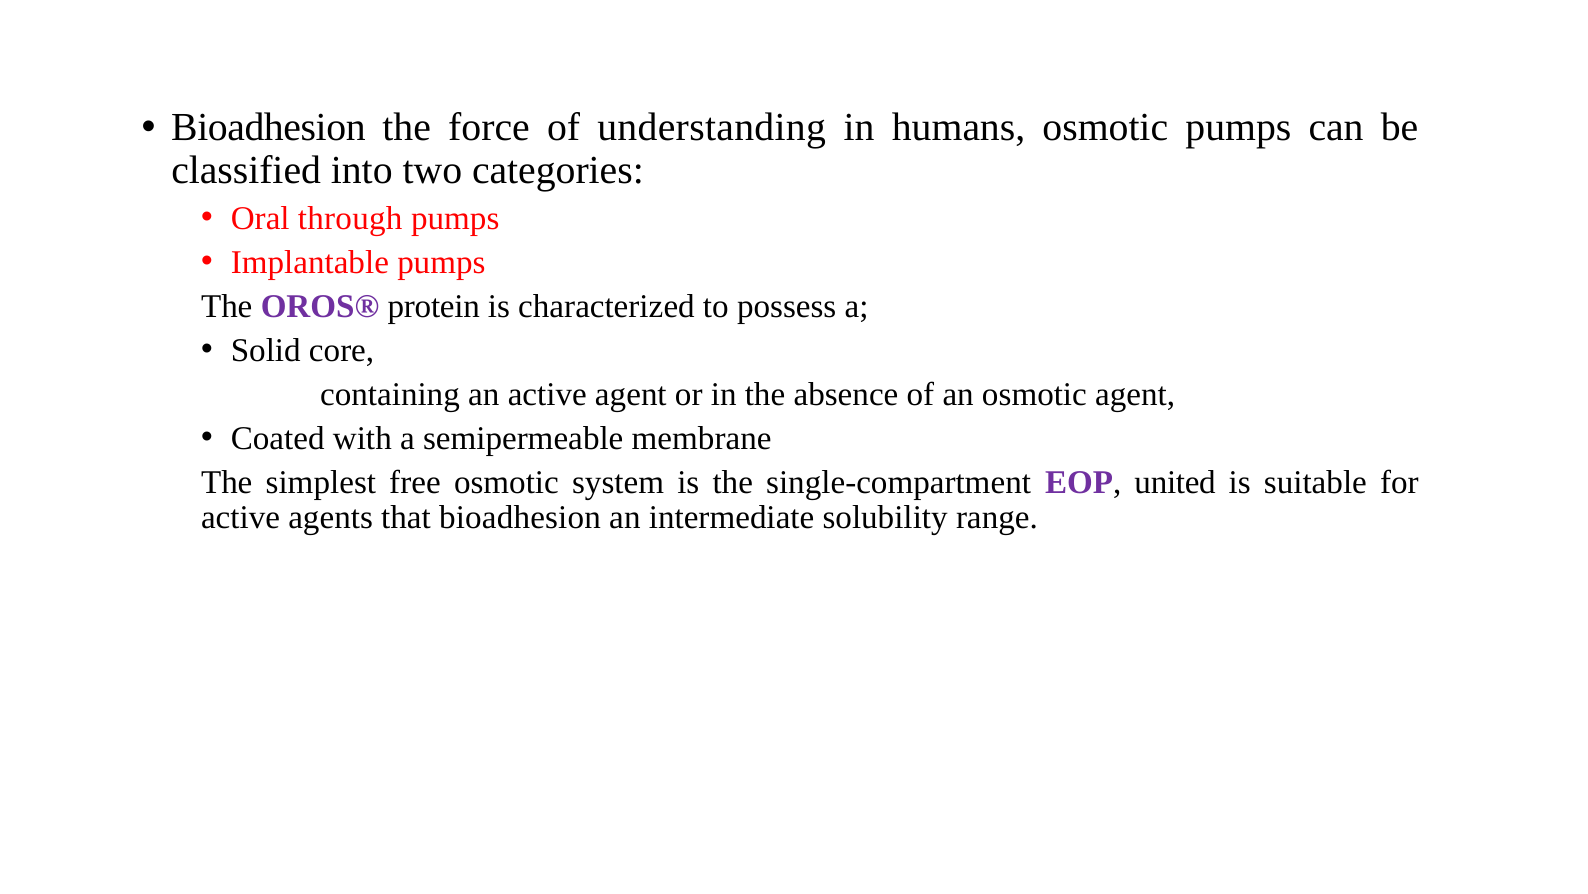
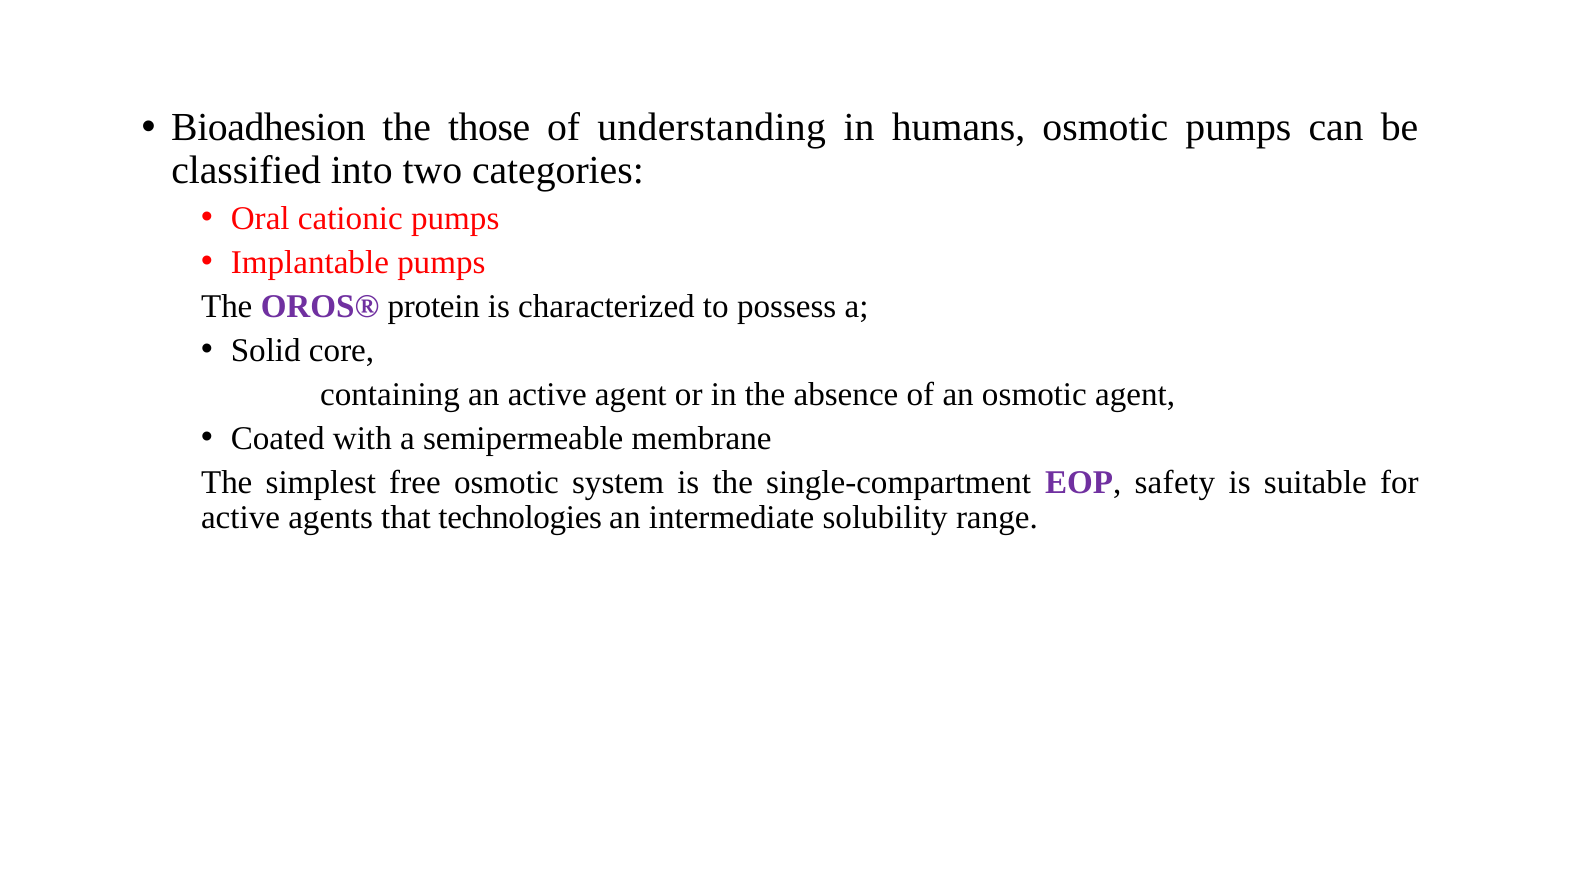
force: force -> those
through: through -> cationic
united: united -> safety
that bioadhesion: bioadhesion -> technologies
